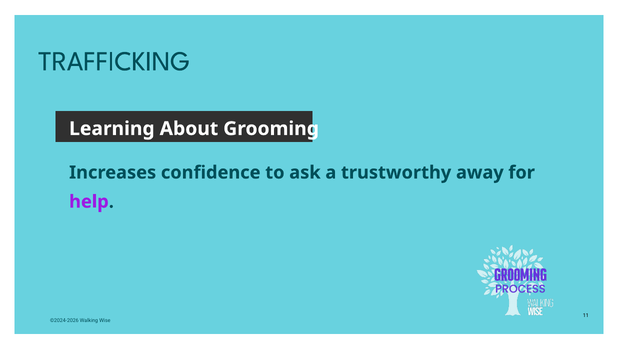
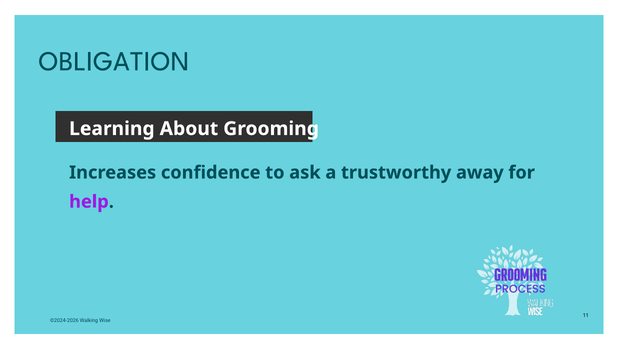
TRAFFICKING: TRAFFICKING -> OBLIGATION
